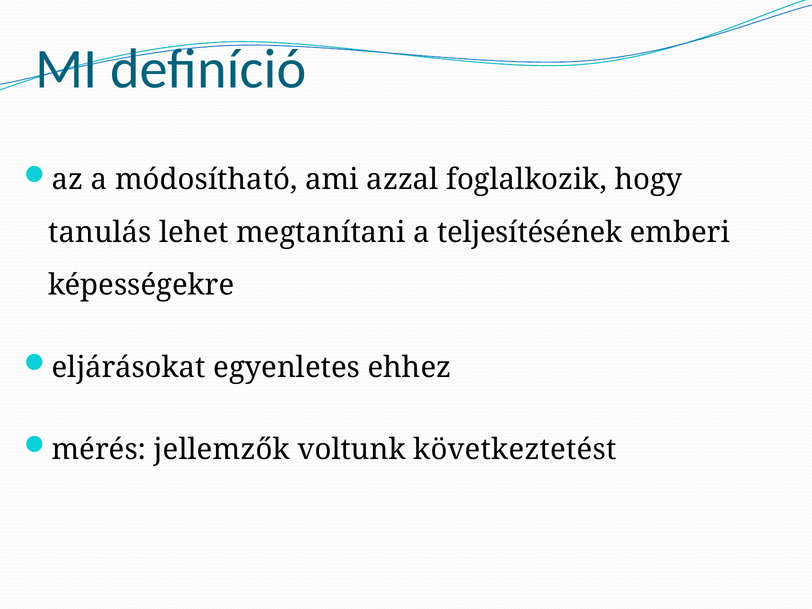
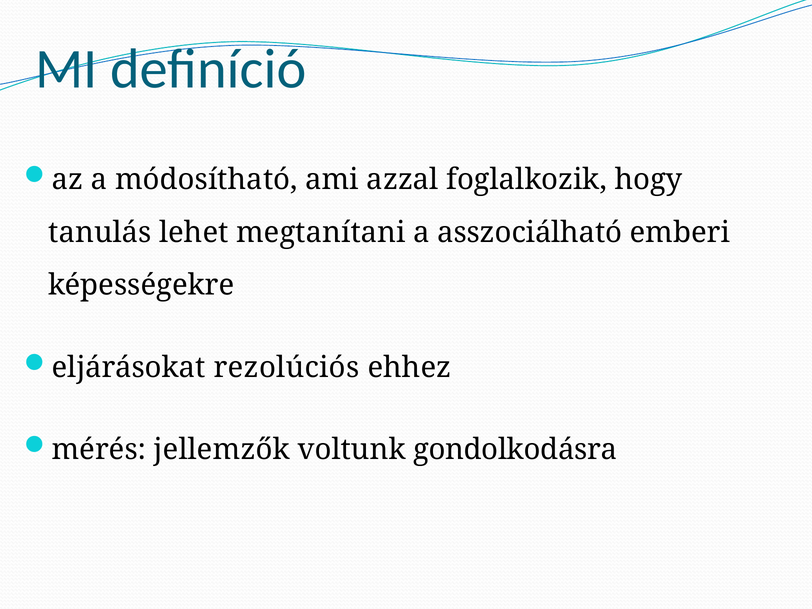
teljesítésének: teljesítésének -> asszociálható
egyenletes: egyenletes -> rezolúciós
következtetést: következtetést -> gondolkodásra
